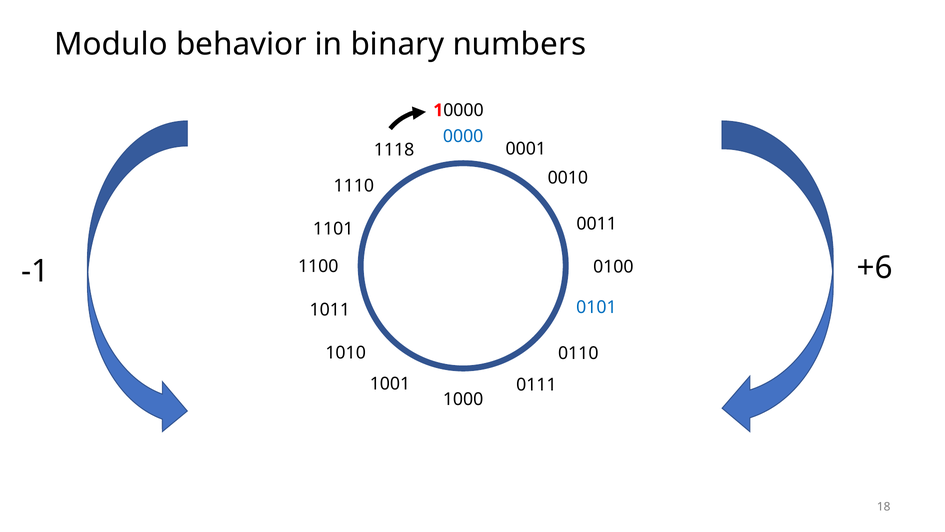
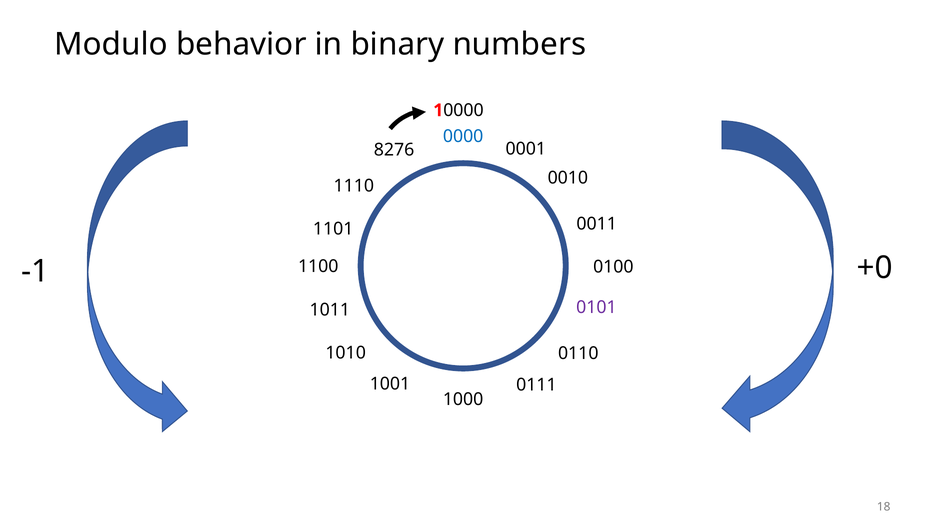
1118: 1118 -> 8276
+6: +6 -> +0
0101 colour: blue -> purple
